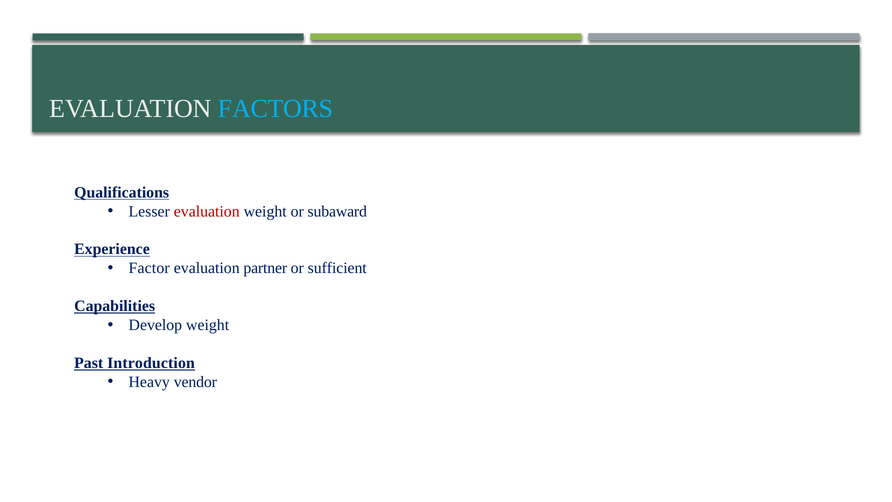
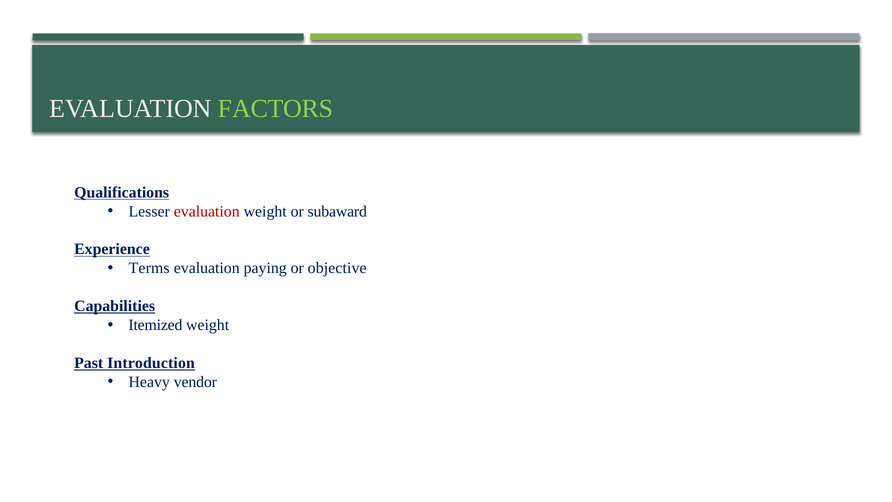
FACTORS colour: light blue -> light green
Factor: Factor -> Terms
partner: partner -> paying
sufficient: sufficient -> objective
Develop: Develop -> Itemized
